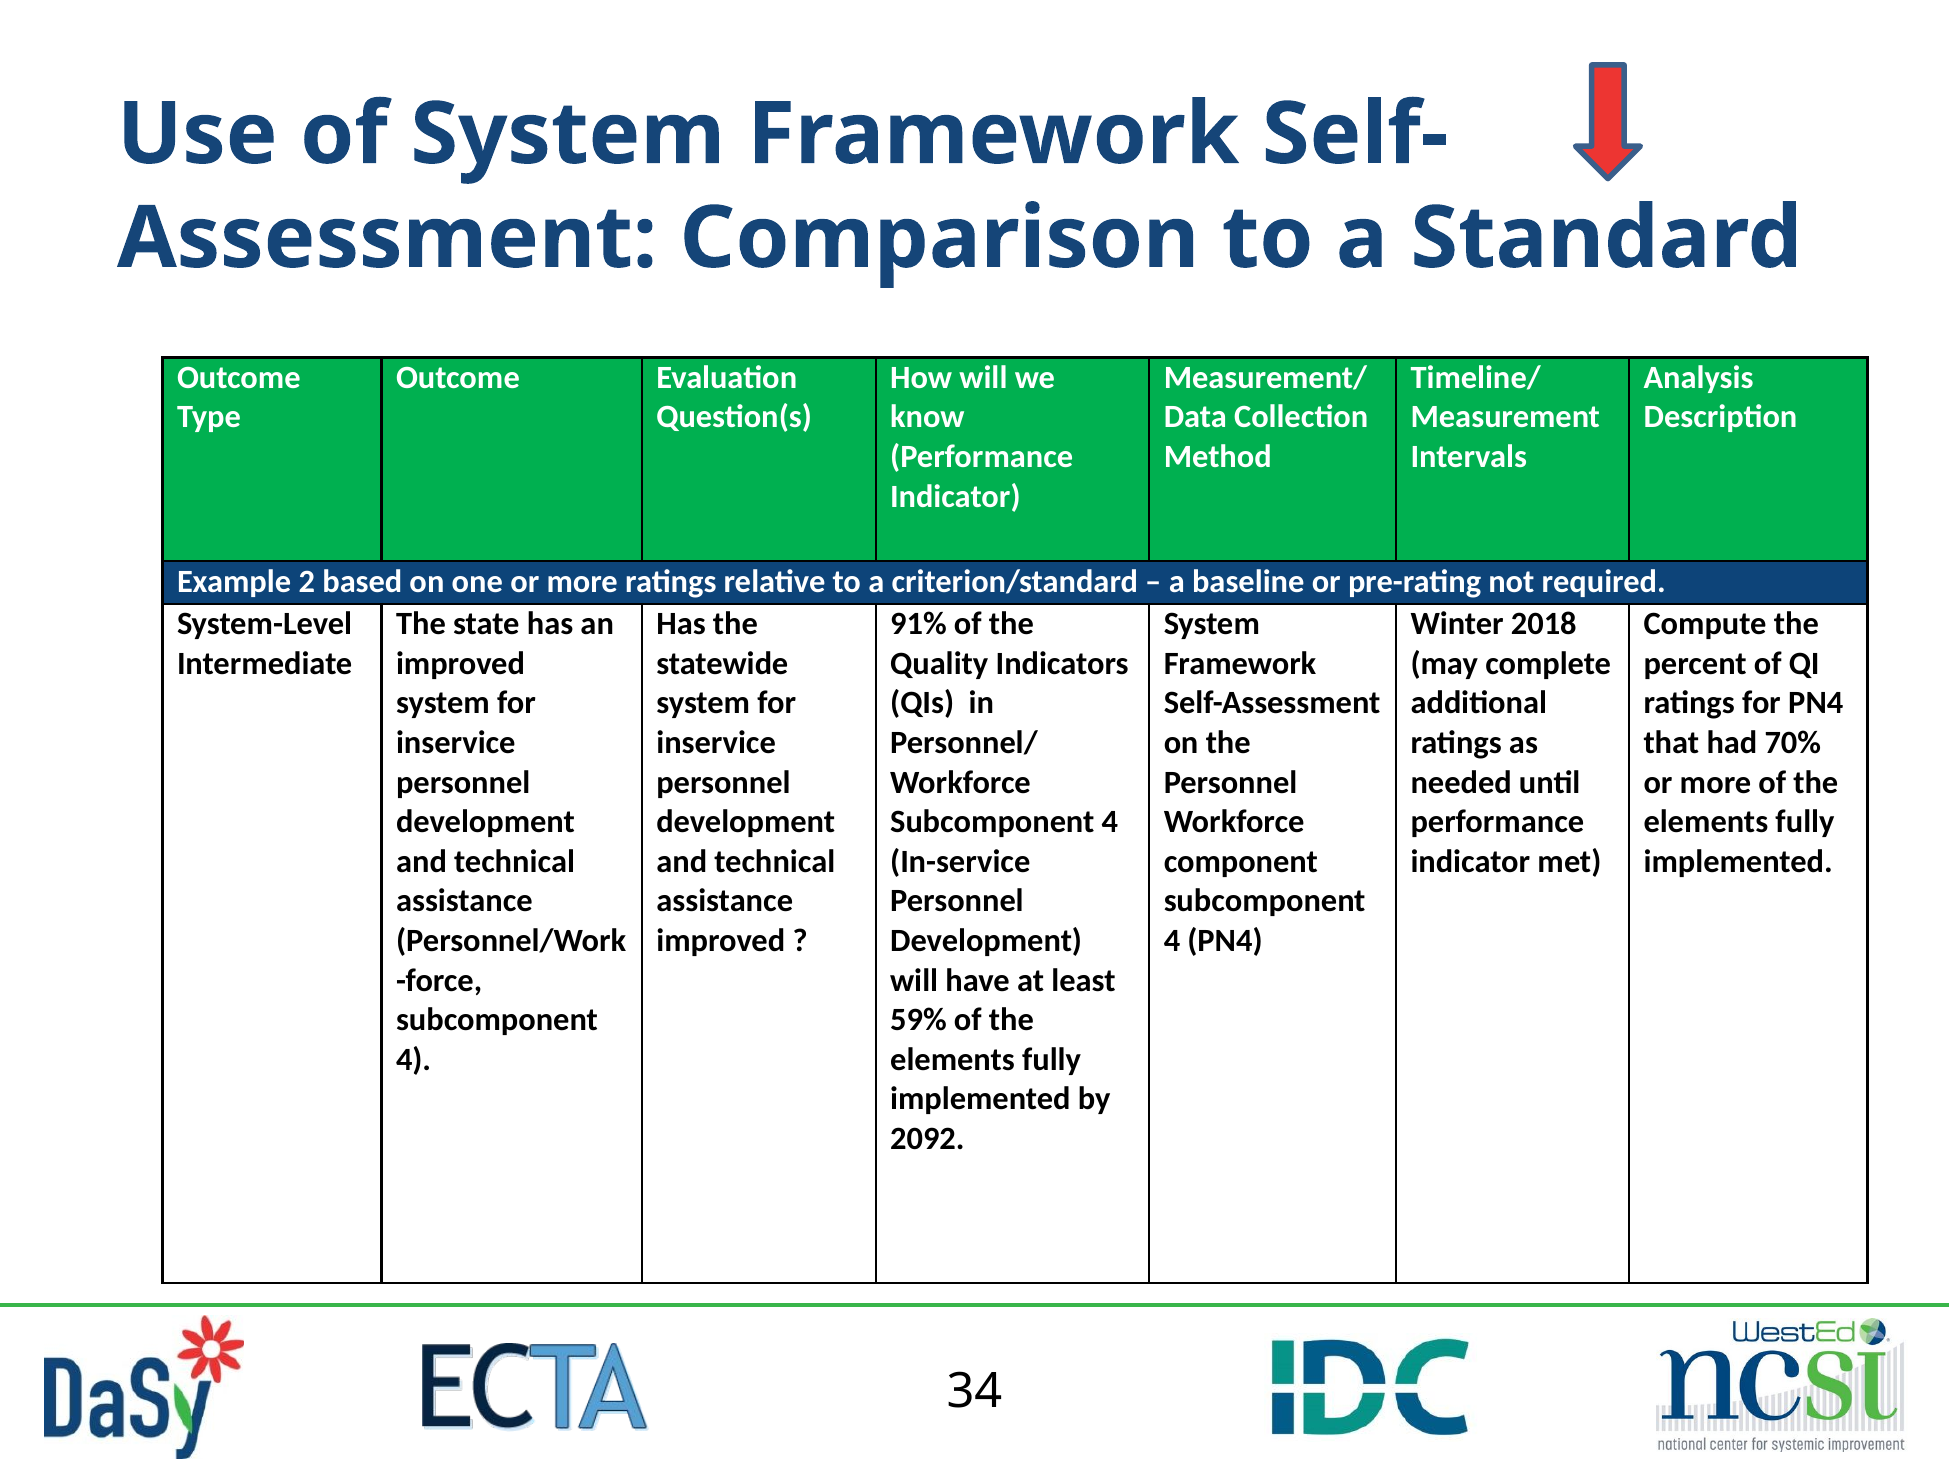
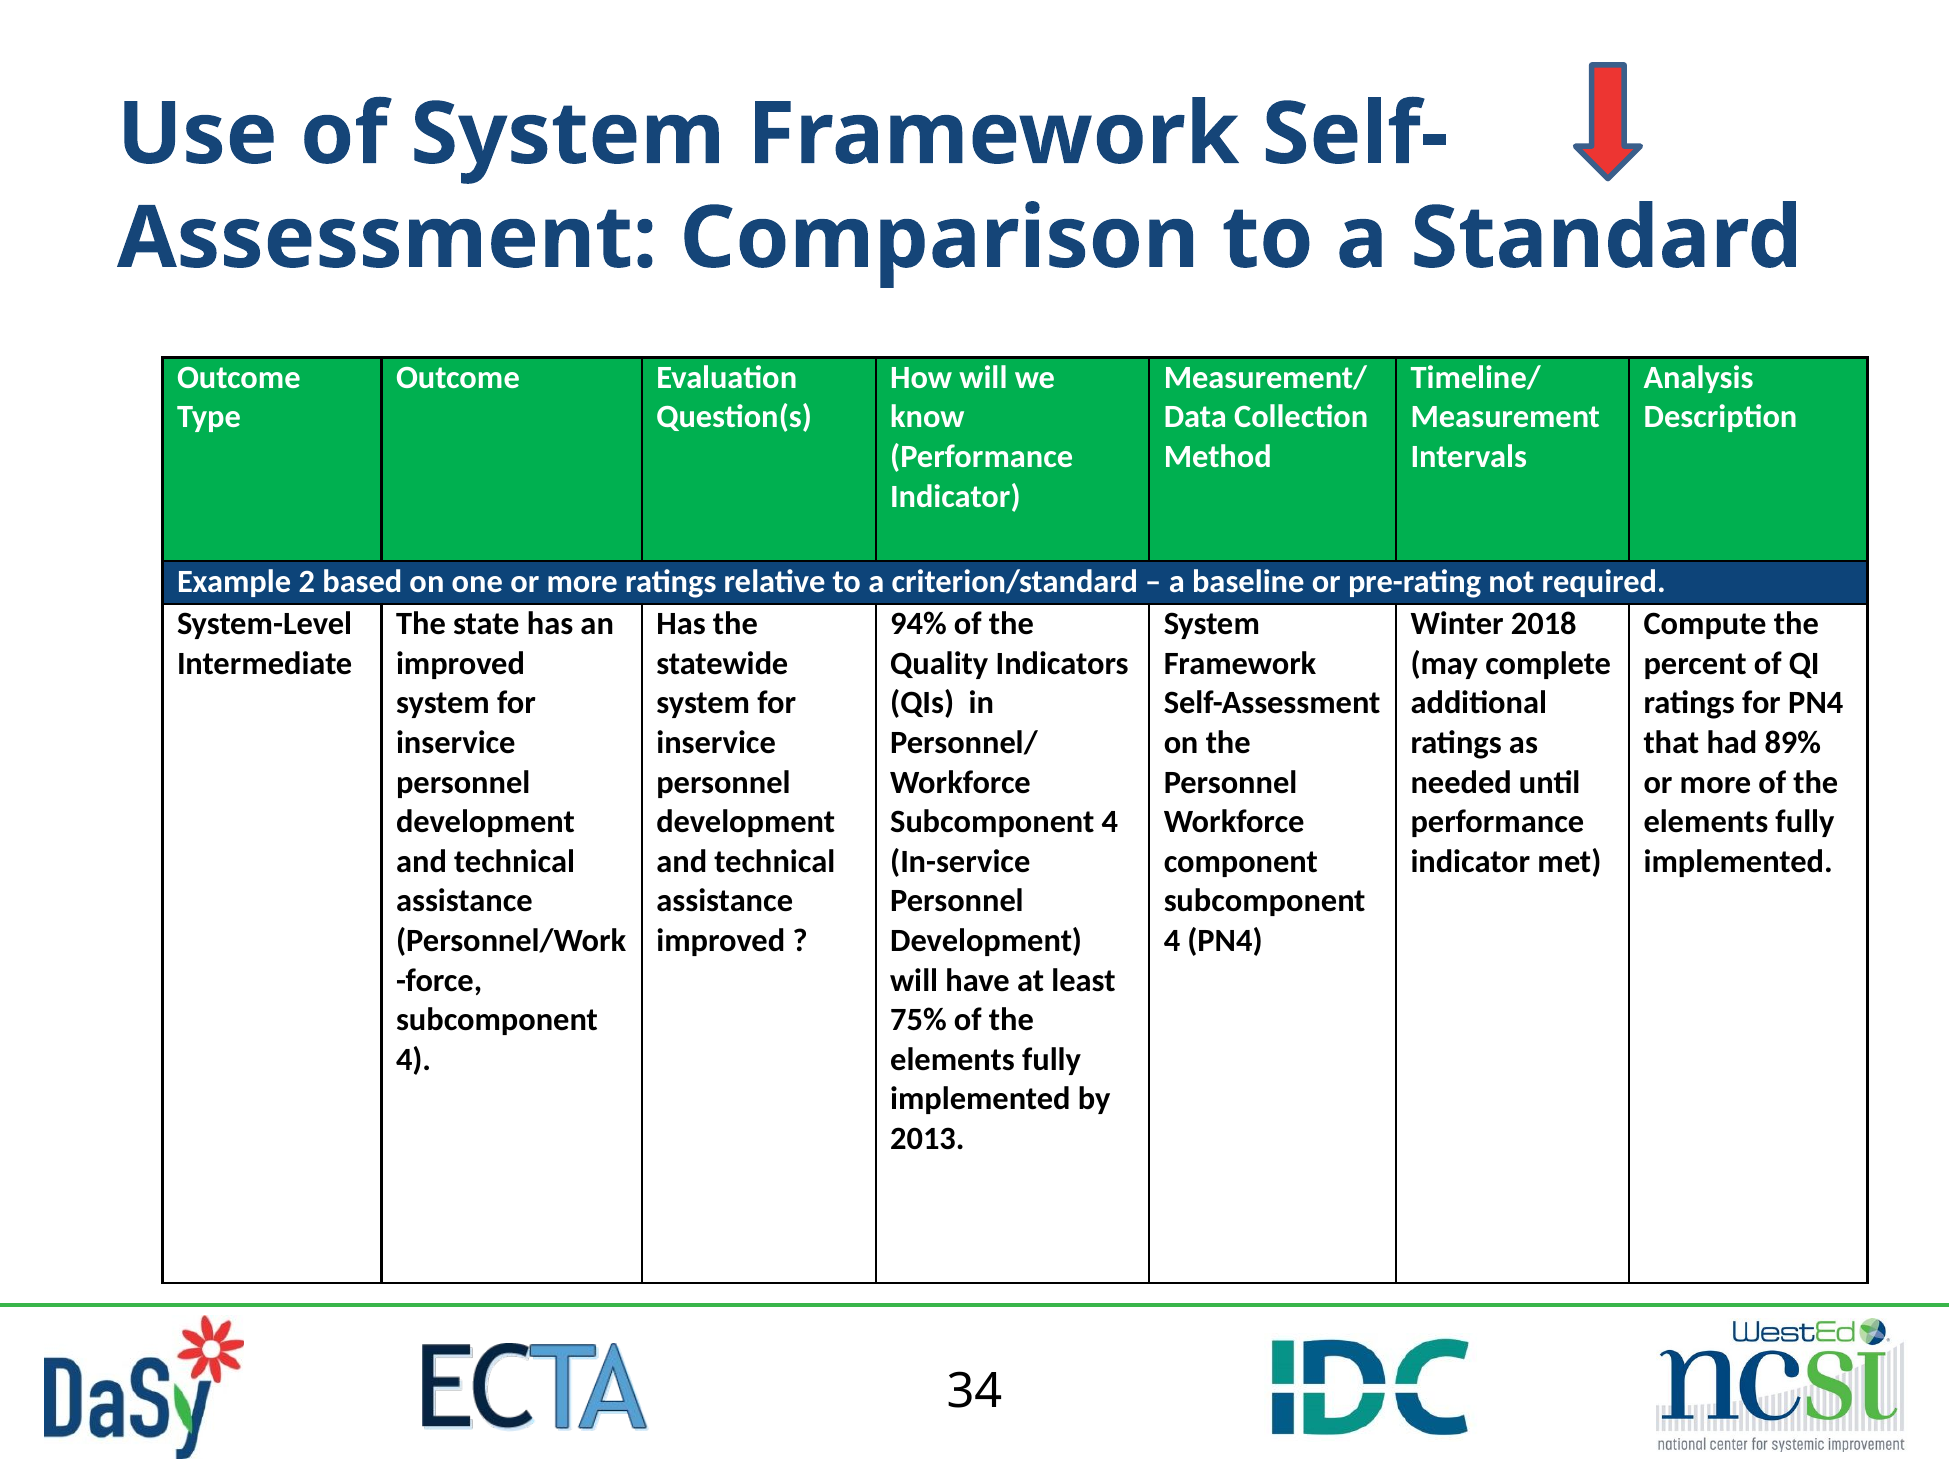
91%: 91% -> 94%
70%: 70% -> 89%
59%: 59% -> 75%
2092: 2092 -> 2013
